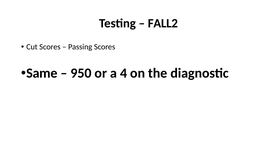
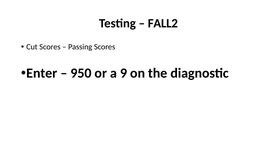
Same: Same -> Enter
4: 4 -> 9
